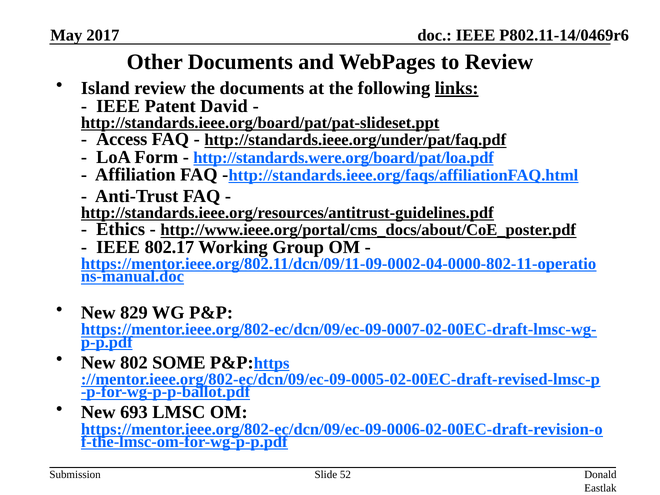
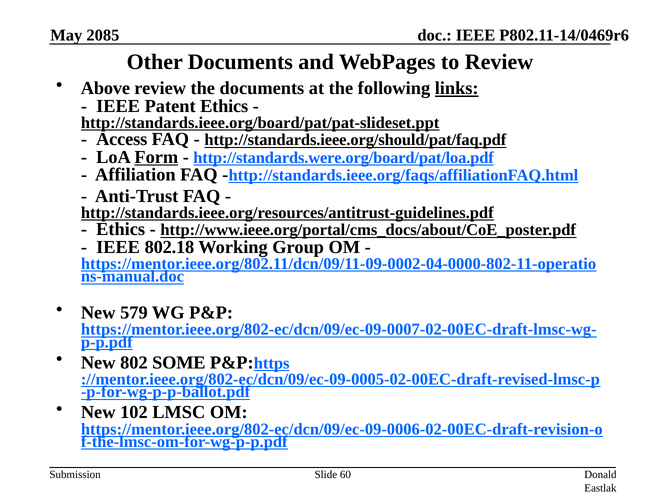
2017: 2017 -> 2085
Island: Island -> Above
Patent David: David -> Ethics
http://standards.ieee.org/under/pat/faq.pdf: http://standards.ieee.org/under/pat/faq.pdf -> http://standards.ieee.org/should/pat/faq.pdf
Form underline: none -> present
802.17: 802.17 -> 802.18
829: 829 -> 579
693: 693 -> 102
52: 52 -> 60
